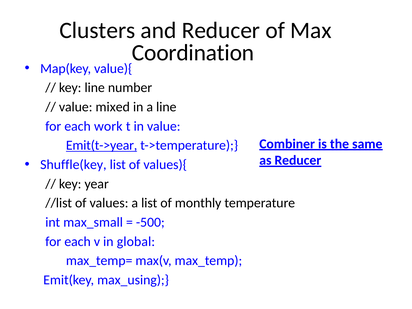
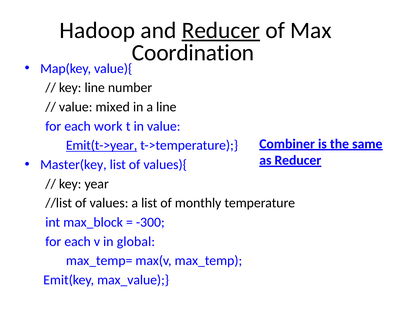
Clusters: Clusters -> Hadoop
Reducer at (221, 30) underline: none -> present
Shuffle(key: Shuffle(key -> Master(key
max_small: max_small -> max_block
-500: -500 -> -300
max_using: max_using -> max_value
